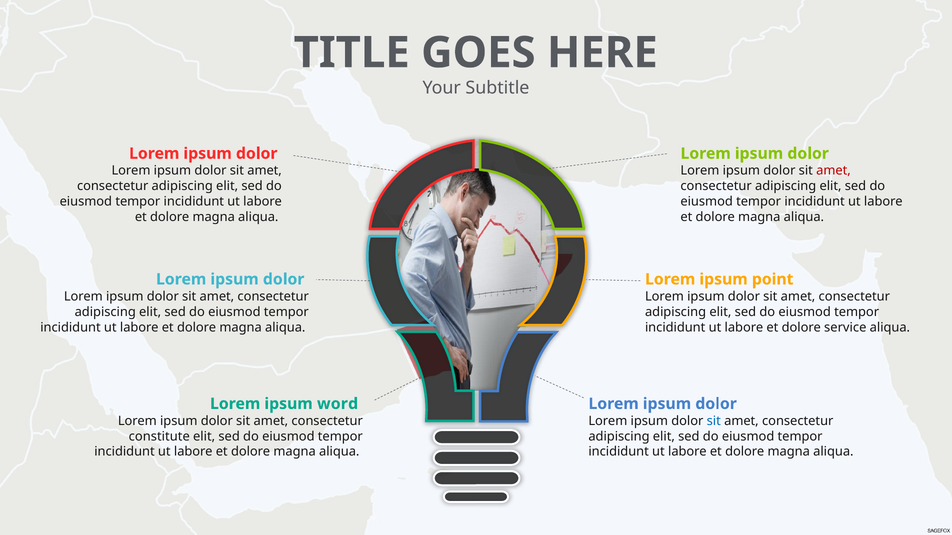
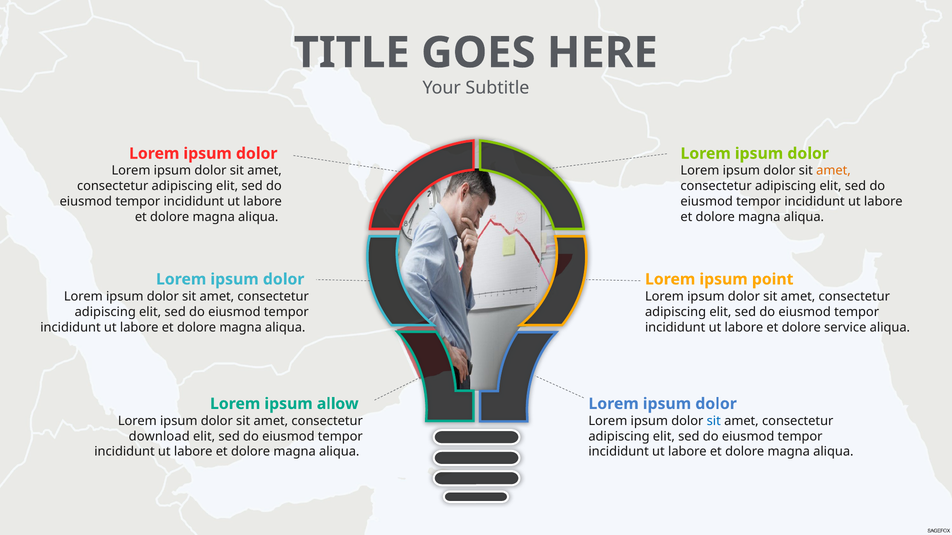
amet at (833, 171) colour: red -> orange
word: word -> allow
constitute: constitute -> download
